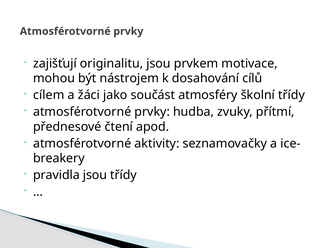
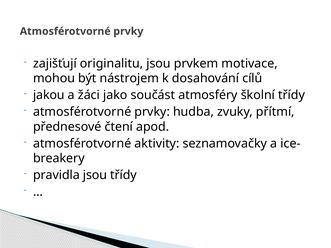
cílem: cílem -> jakou
